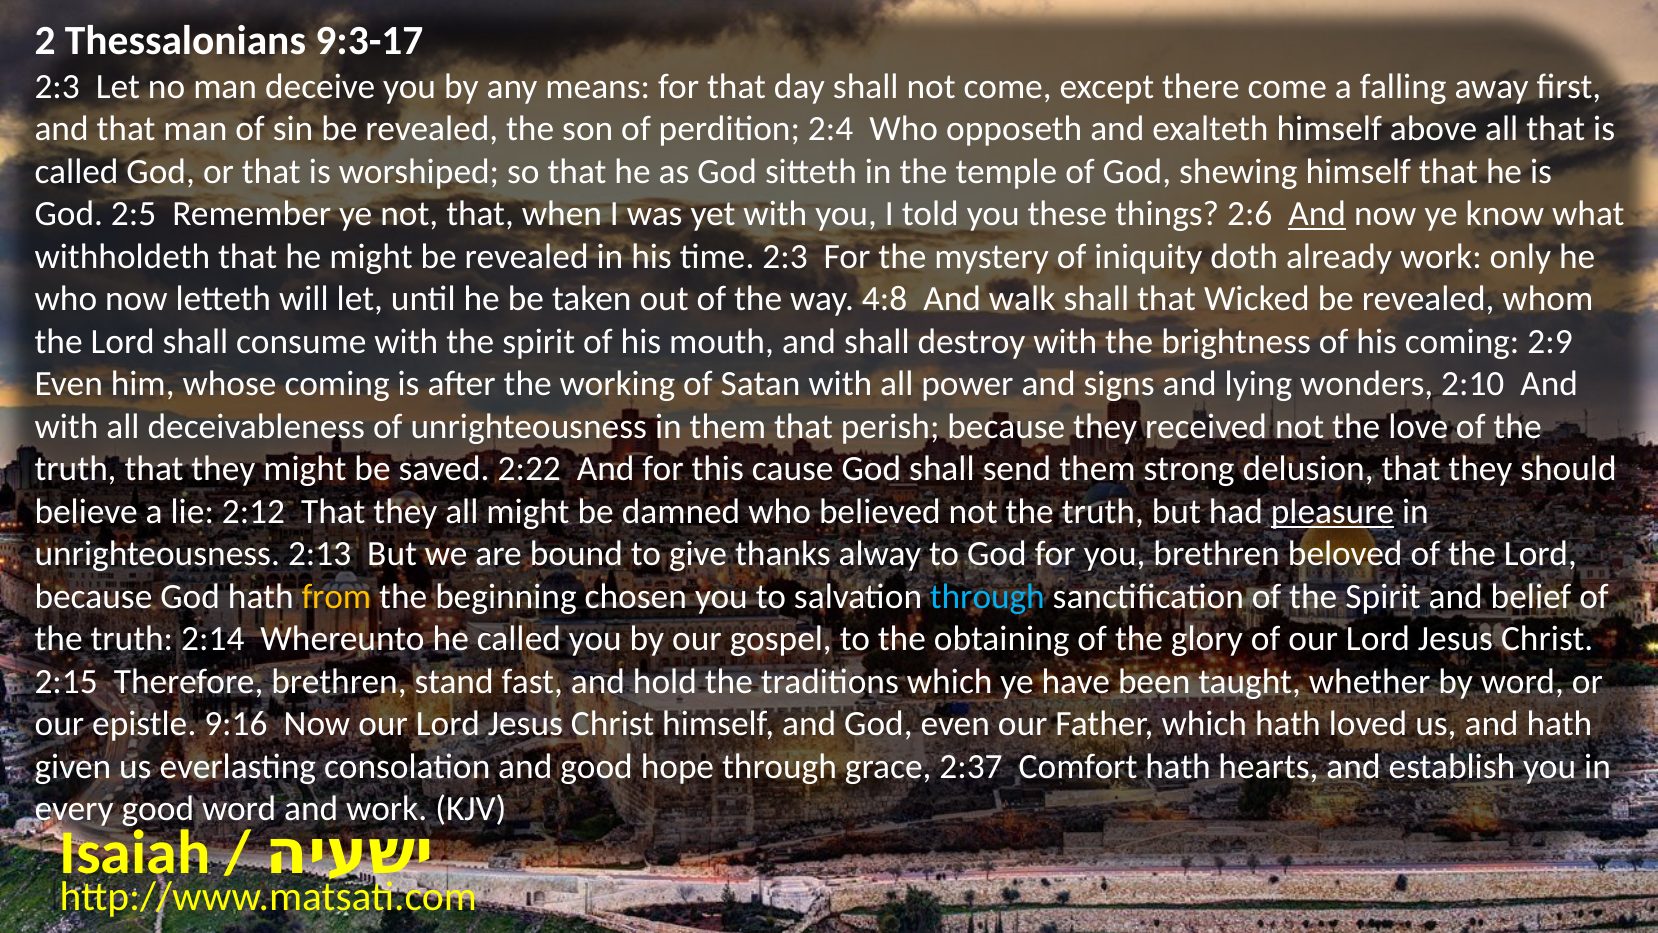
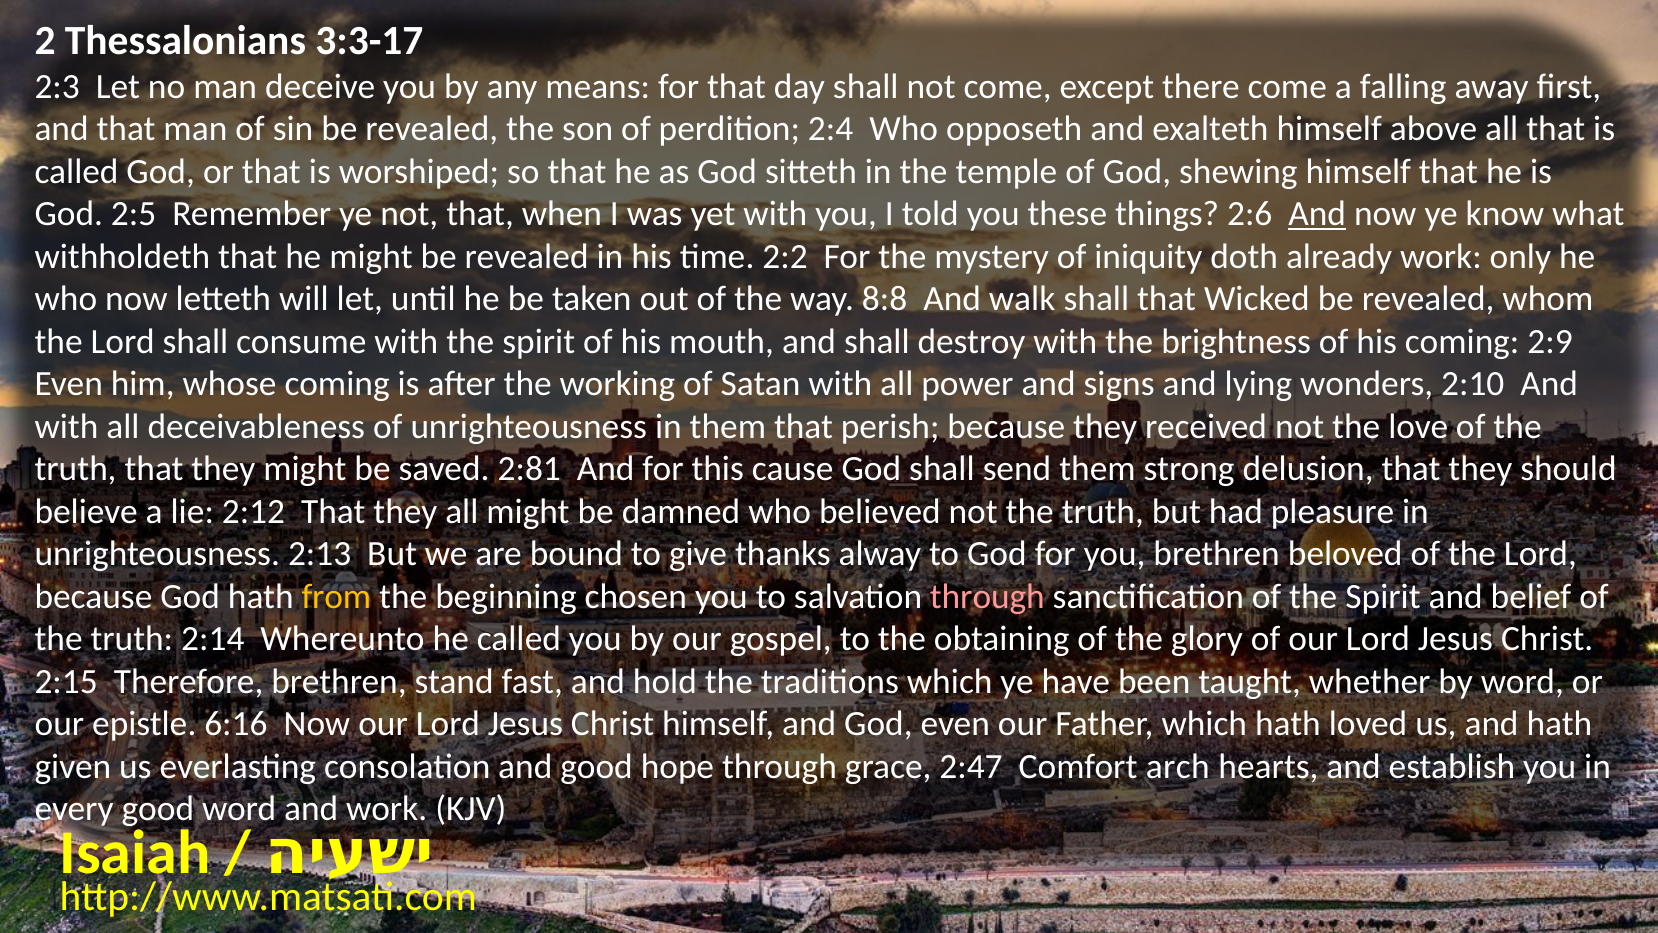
9:3-17: 9:3-17 -> 3:3-17
time 2:3: 2:3 -> 2:2
4:8: 4:8 -> 8:8
2:22: 2:22 -> 2:81
pleasure underline: present -> none
through at (987, 596) colour: light blue -> pink
9:16: 9:16 -> 6:16
2:37: 2:37 -> 2:47
Comfort hath: hath -> arch
